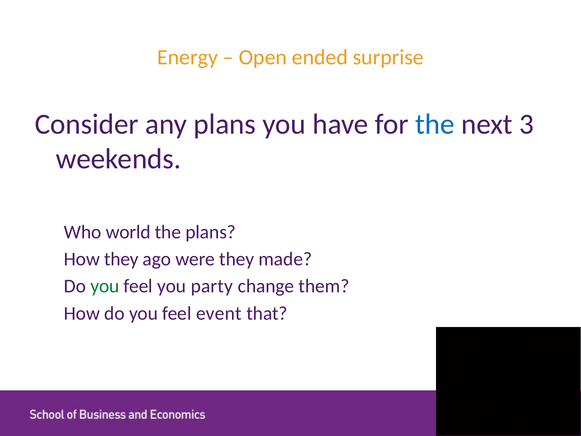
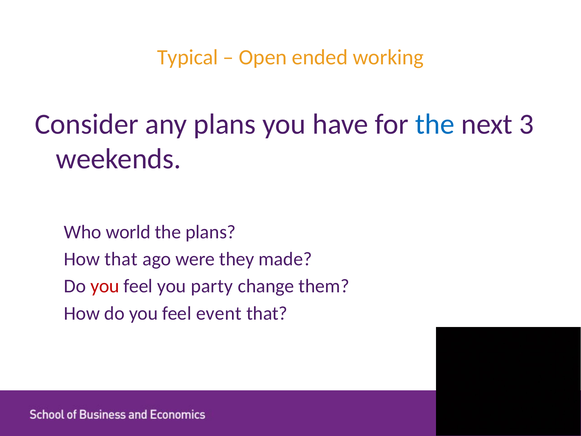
Energy: Energy -> Typical
surprise: surprise -> working
How they: they -> that
you at (105, 286) colour: green -> red
